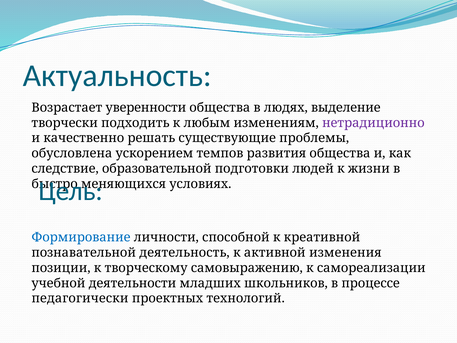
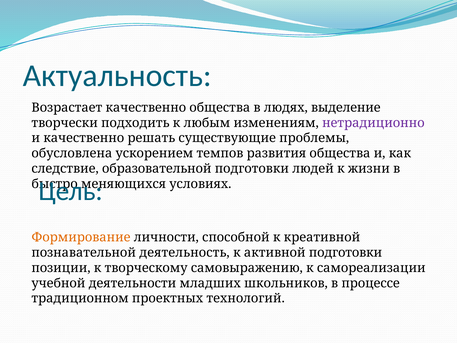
Возрастает уверенности: уверенности -> качественно
Формирование colour: blue -> orange
активной изменения: изменения -> подготовки
педагогически: педагогически -> традиционном
